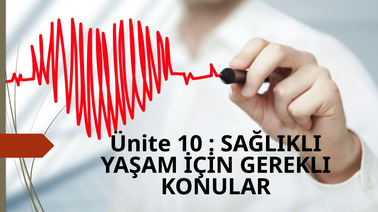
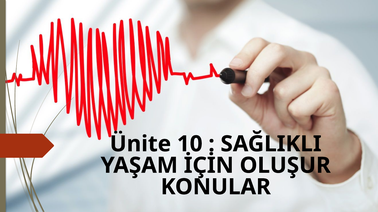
GEREKLI: GEREKLI -> OLUŞUR
